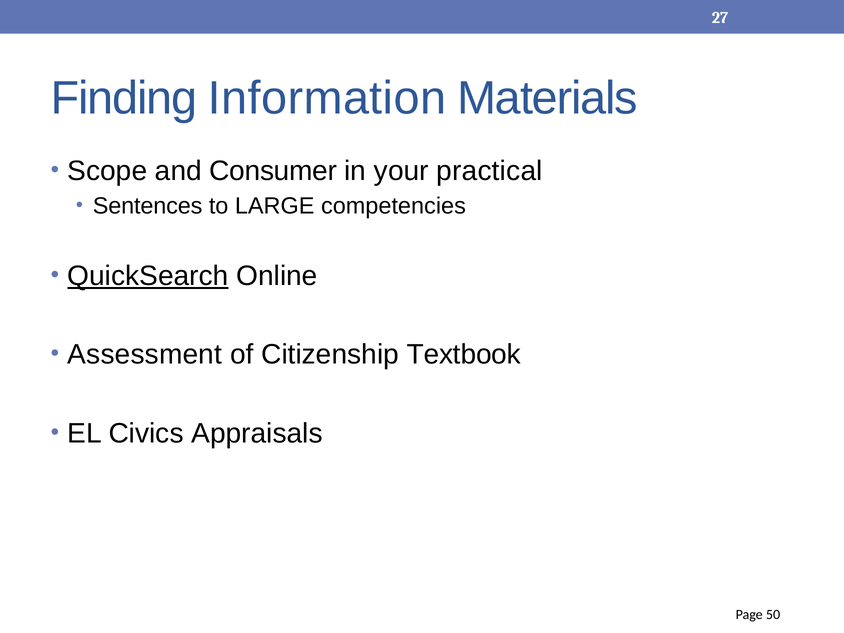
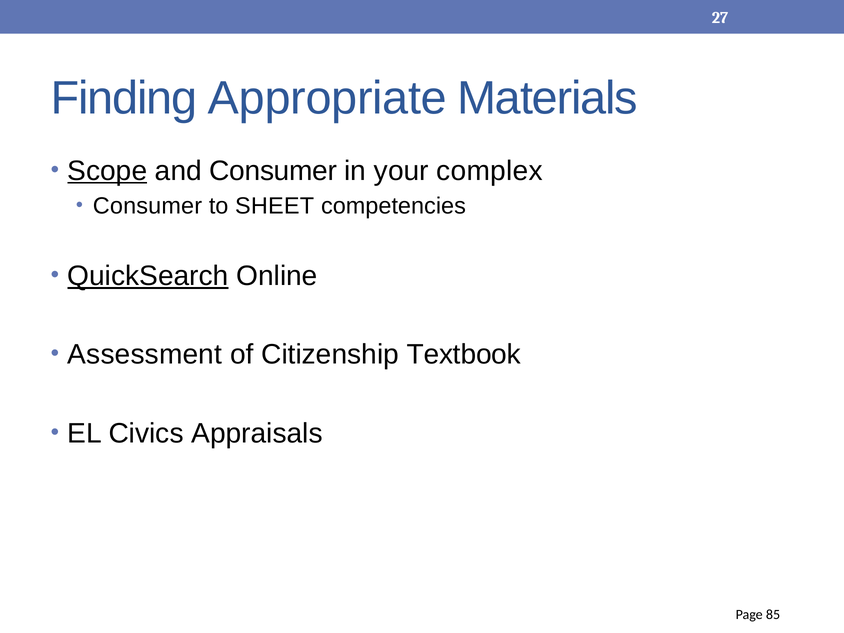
Information: Information -> Appropriate
Scope underline: none -> present
practical: practical -> complex
Sentences at (148, 206): Sentences -> Consumer
LARGE: LARGE -> SHEET
50: 50 -> 85
